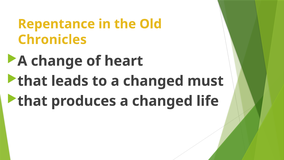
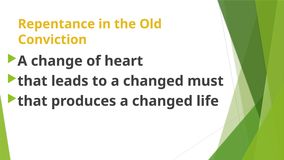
Chronicles: Chronicles -> Conviction
